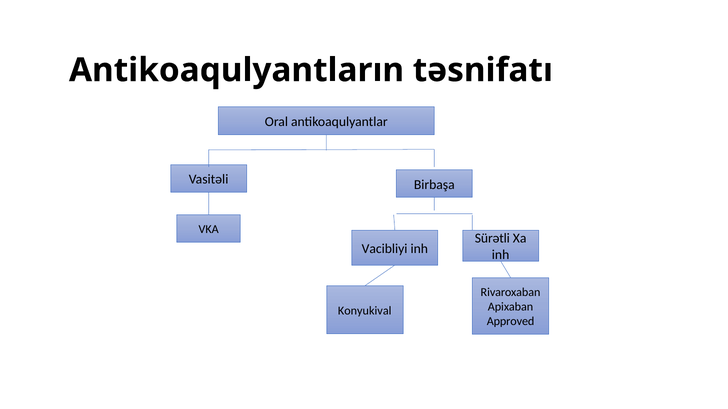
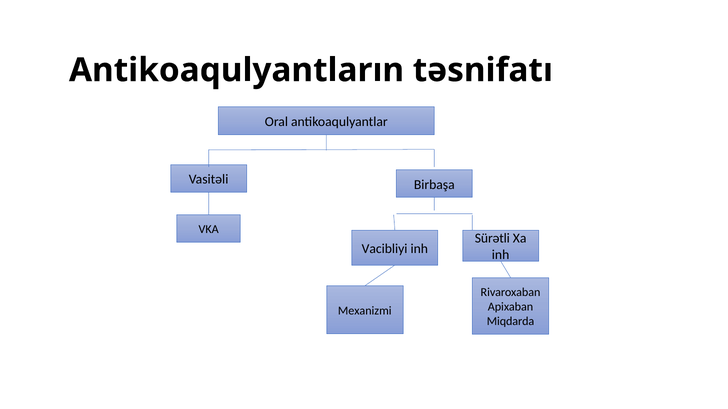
Konyukival: Konyukival -> Mexanizmi
Approved: Approved -> Miqdarda
